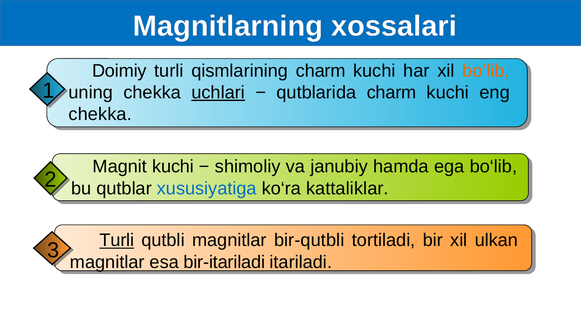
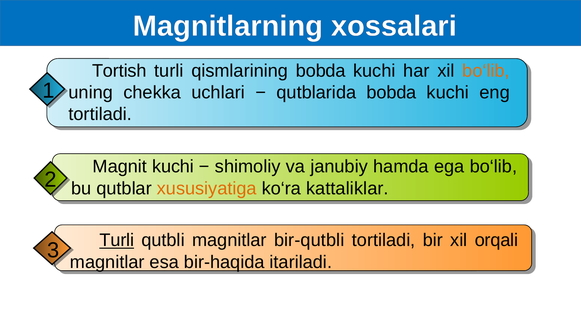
Doimiy: Doimiy -> Tortish
qismlarining charm: charm -> bobda
uchlari underline: present -> none
qutblarida charm: charm -> bobda
chekka at (100, 114): chekka -> tortiladi
xususiyatiga colour: blue -> orange
ulkan: ulkan -> orqali
bir-itariladi: bir-itariladi -> bir-haqida
